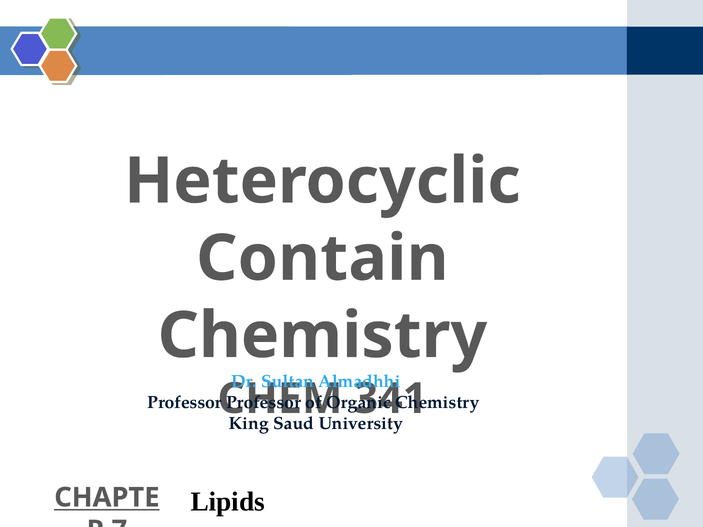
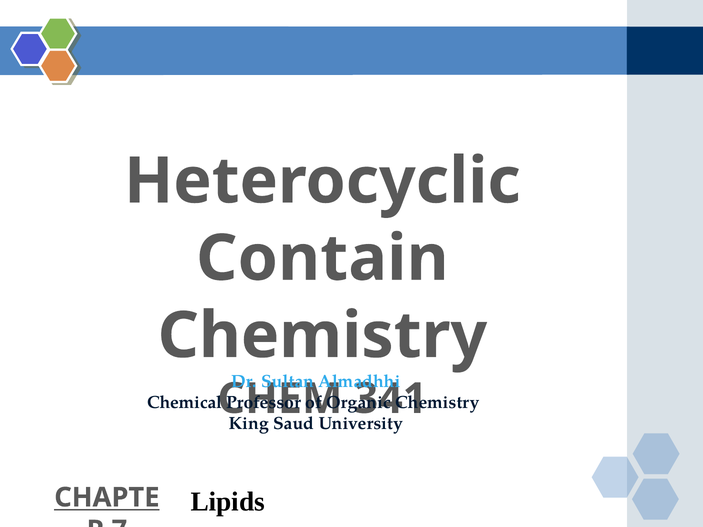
Professor at (185, 403): Professor -> Chemical
